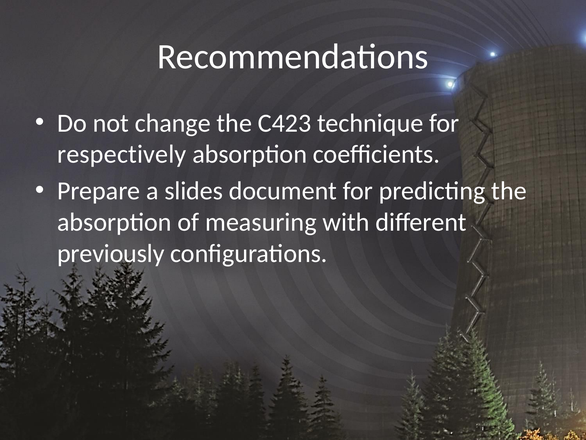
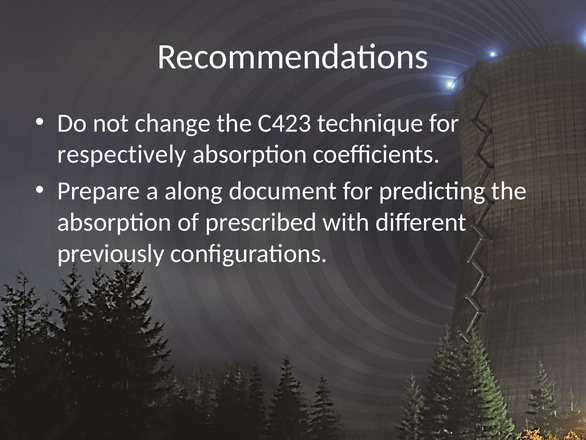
slides: slides -> along
measuring: measuring -> prescribed
